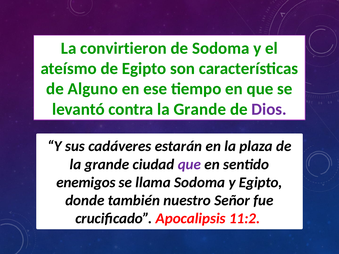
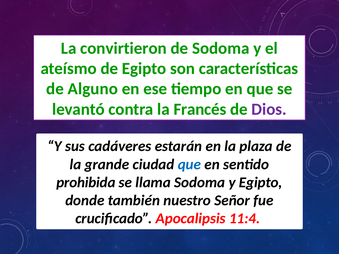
contra la Grande: Grande -> Francés
que at (189, 164) colour: purple -> blue
enemigos: enemigos -> prohibida
11:2: 11:2 -> 11:4
